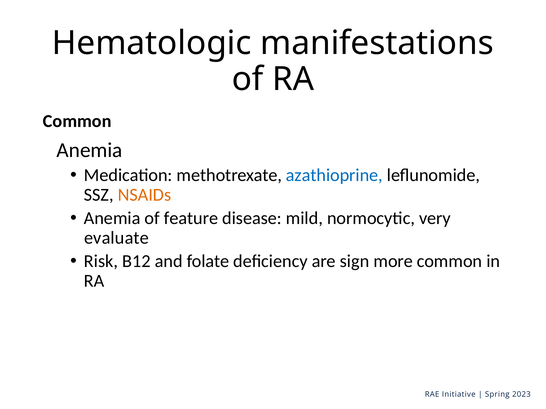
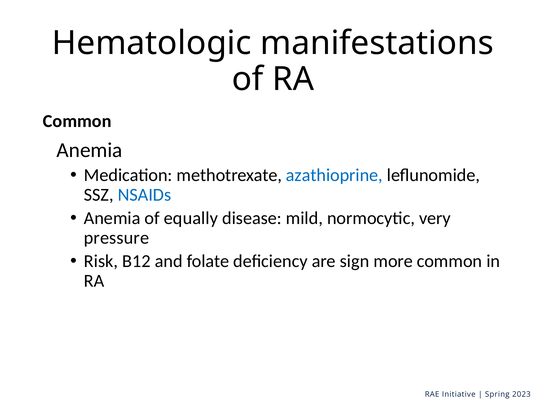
NSAIDs colour: orange -> blue
feature: feature -> equally
evaluate: evaluate -> pressure
